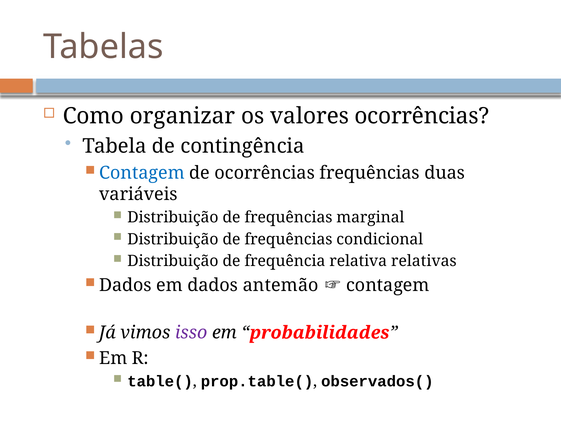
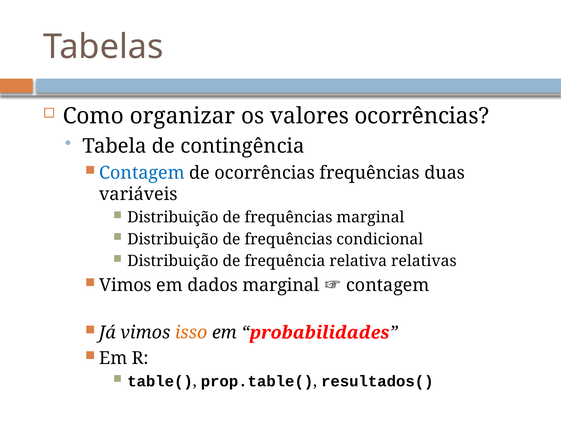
Dados at (125, 285): Dados -> Vimos
dados antemão: antemão -> marginal
isso colour: purple -> orange
observados(: observados( -> resultados(
